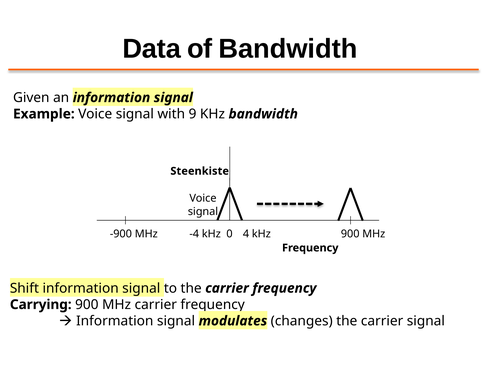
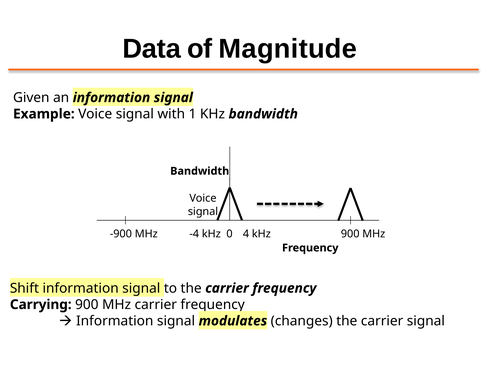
of Bandwidth: Bandwidth -> Magnitude
9: 9 -> 1
Steenkiste at (200, 171): Steenkiste -> Bandwidth
